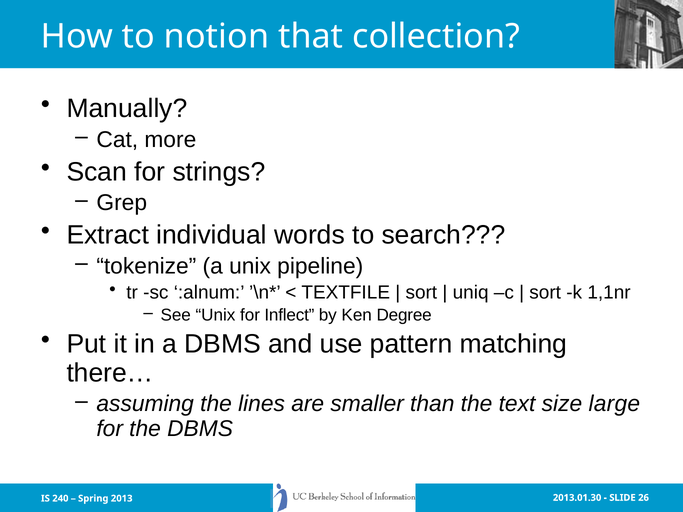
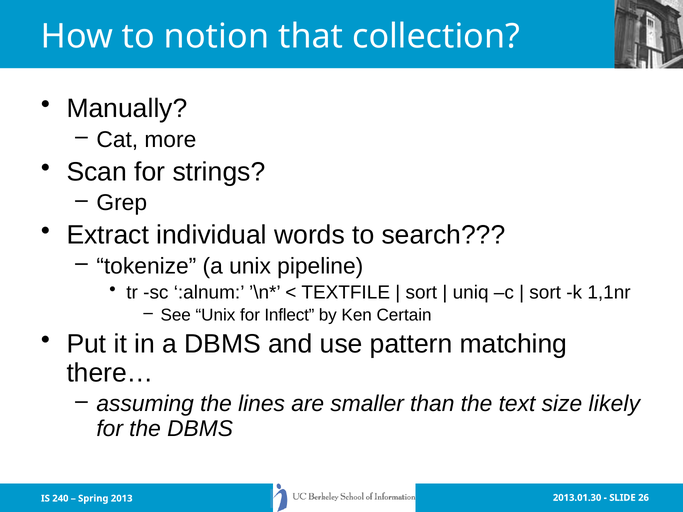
Degree: Degree -> Certain
large: large -> likely
